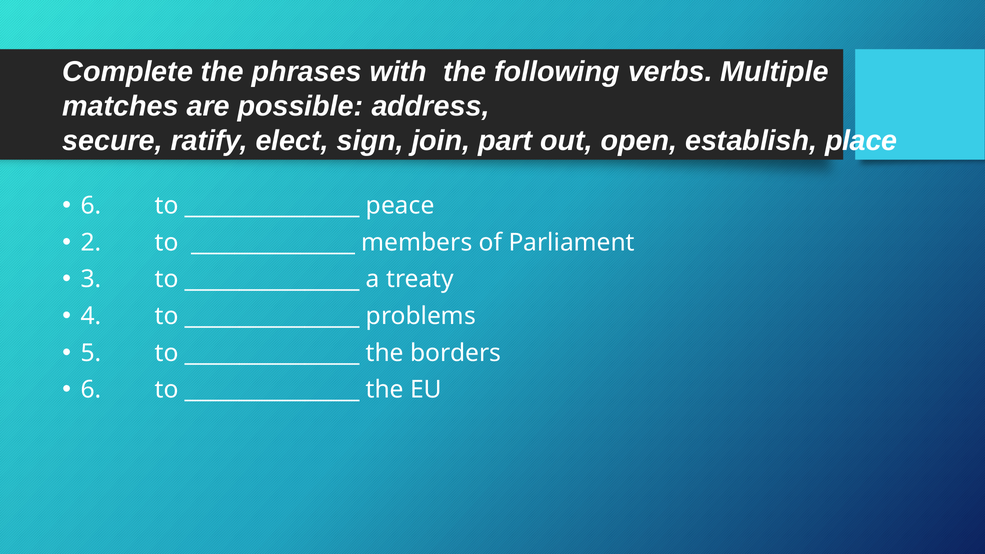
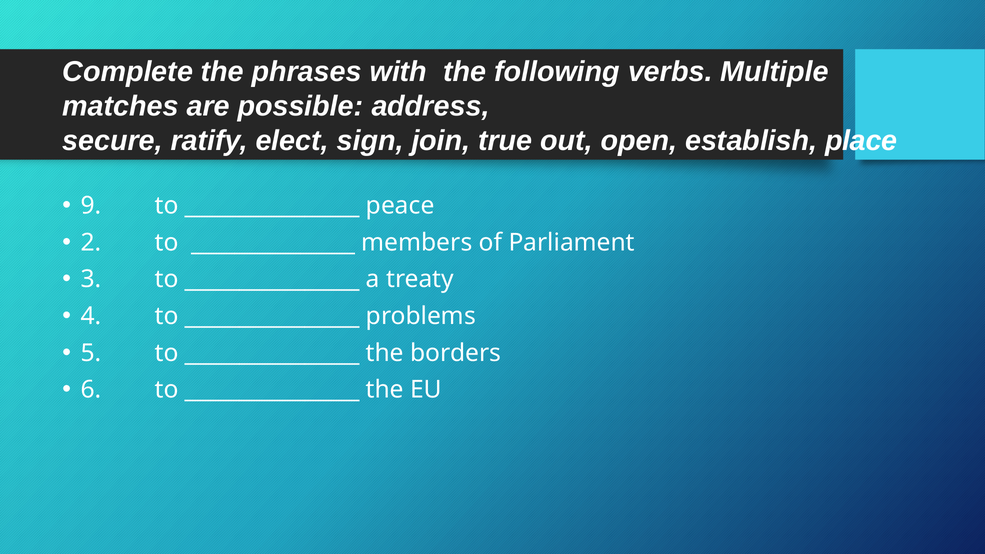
part: part -> true
6 at (91, 206): 6 -> 9
